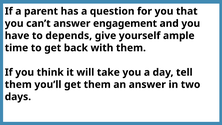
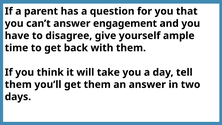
depends: depends -> disagree
